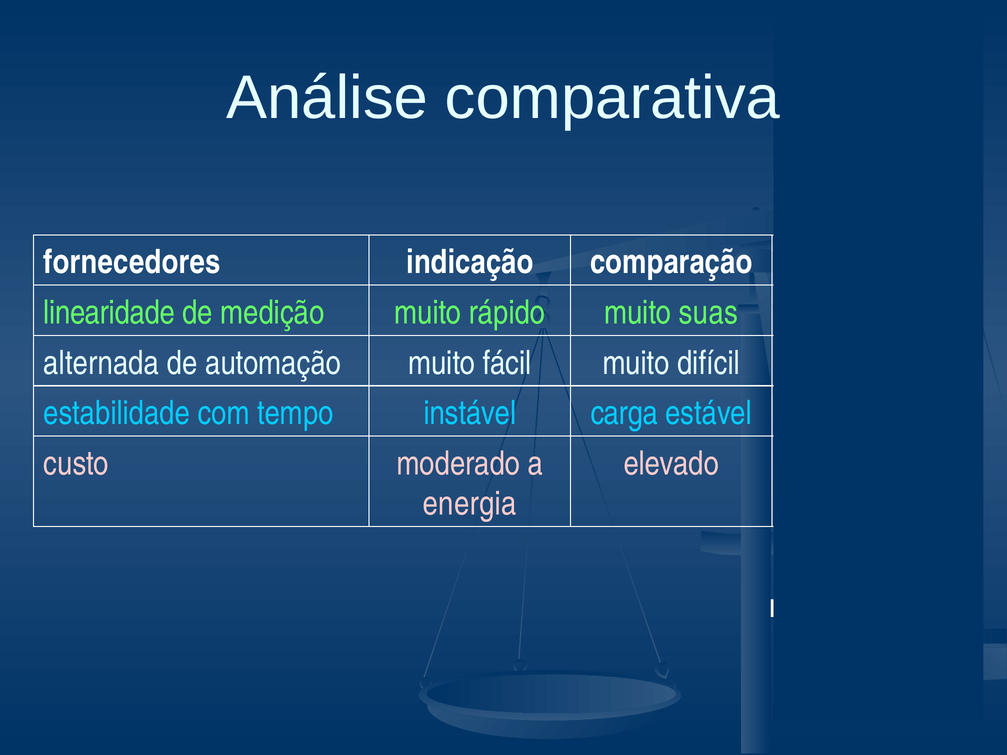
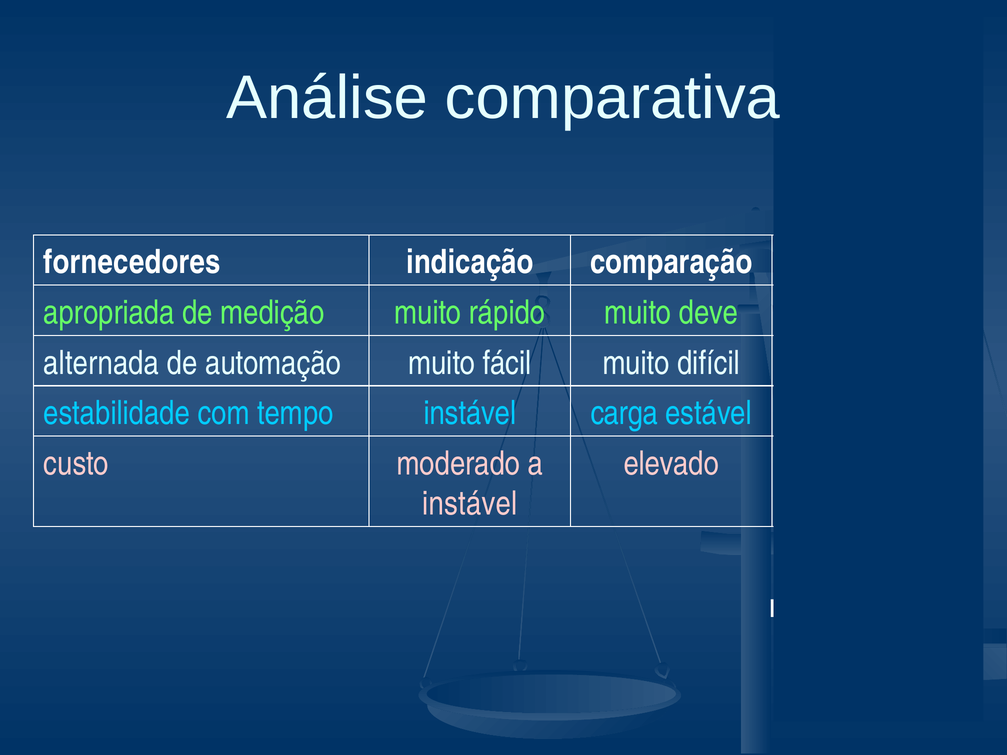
linearidade: linearidade -> apropriada
suas: suas -> deve
energia at (470, 504): energia -> instável
